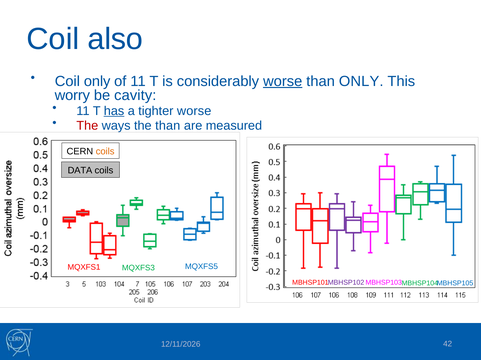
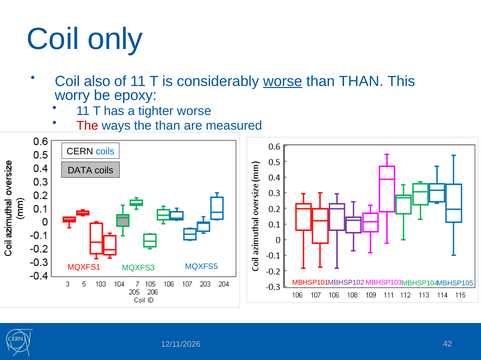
also: also -> only
Coil only: only -> also
than ONLY: ONLY -> THAN
cavity: cavity -> epoxy
has underline: present -> none
coils at (105, 152) colour: orange -> blue
